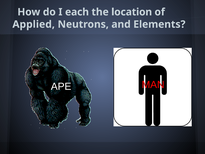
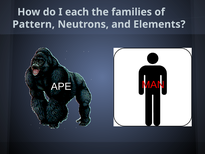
location: location -> families
Applied: Applied -> Pattern
